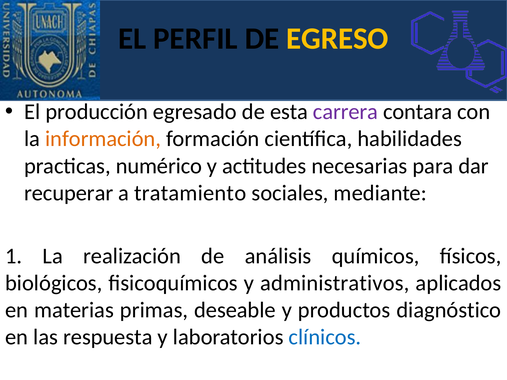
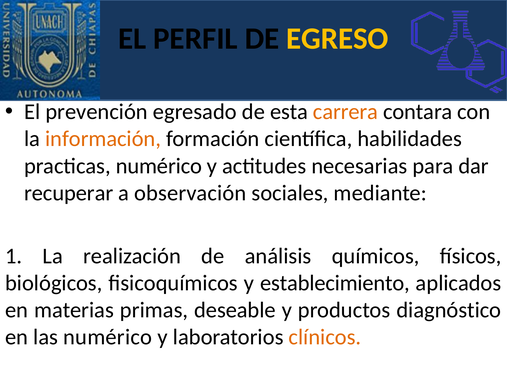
producción: producción -> prevención
carrera colour: purple -> orange
tratamiento: tratamiento -> observación
administrativos: administrativos -> establecimiento
las respuesta: respuesta -> numérico
clínicos colour: blue -> orange
